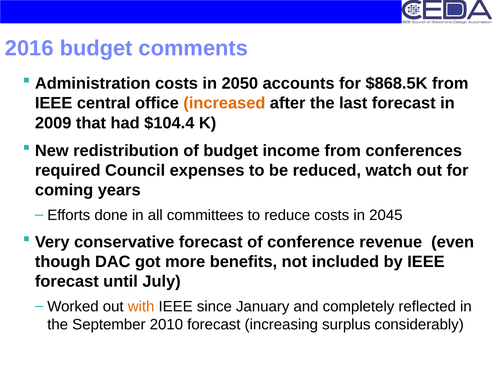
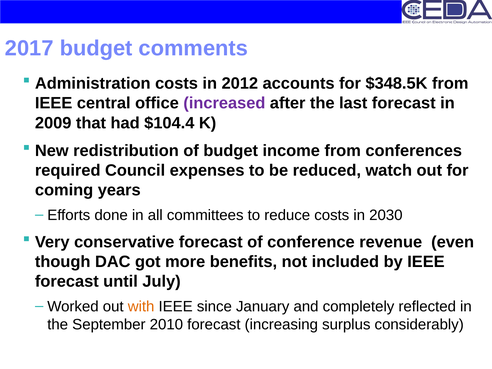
2016: 2016 -> 2017
2050: 2050 -> 2012
$868.5K: $868.5K -> $348.5K
increased colour: orange -> purple
2045: 2045 -> 2030
